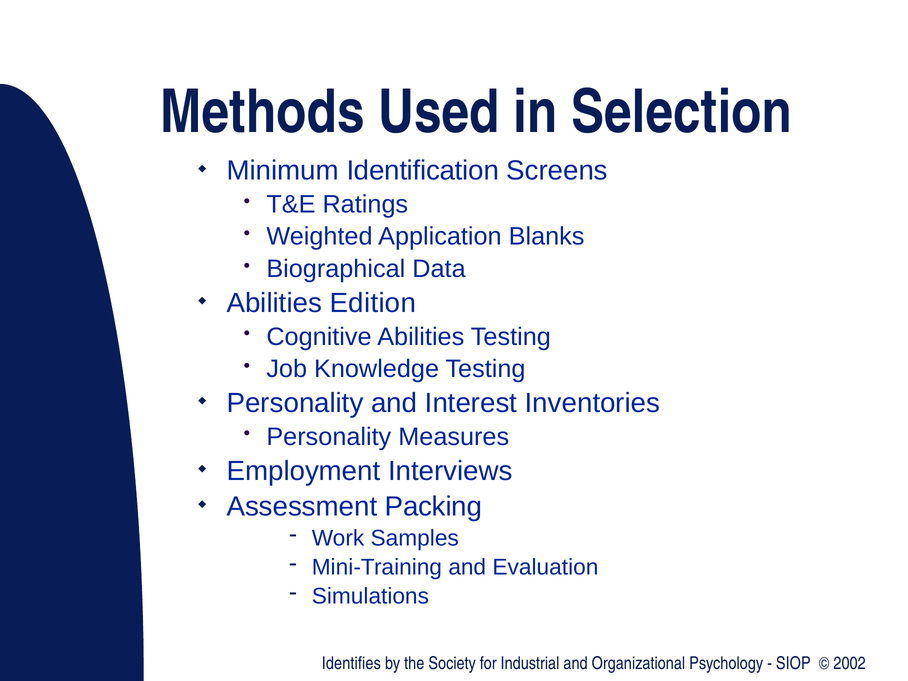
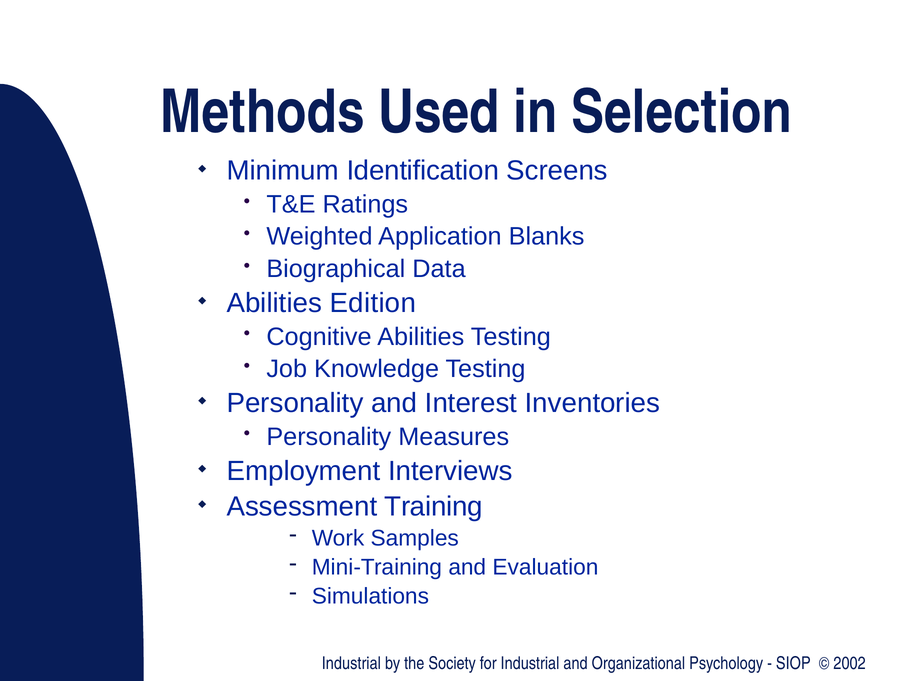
Packing: Packing -> Training
Identifies at (351, 663): Identifies -> Industrial
